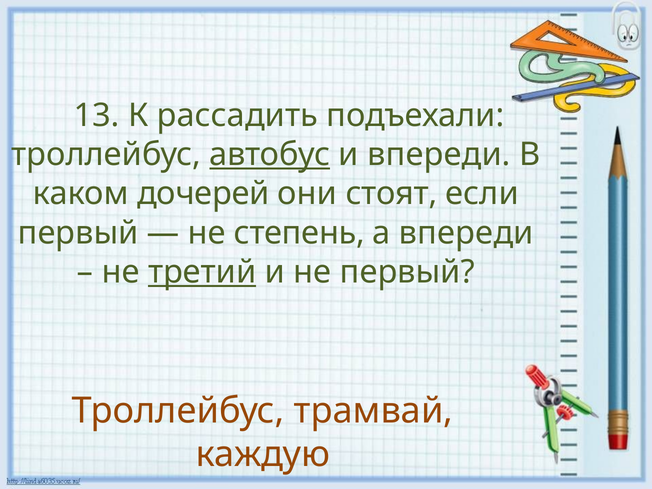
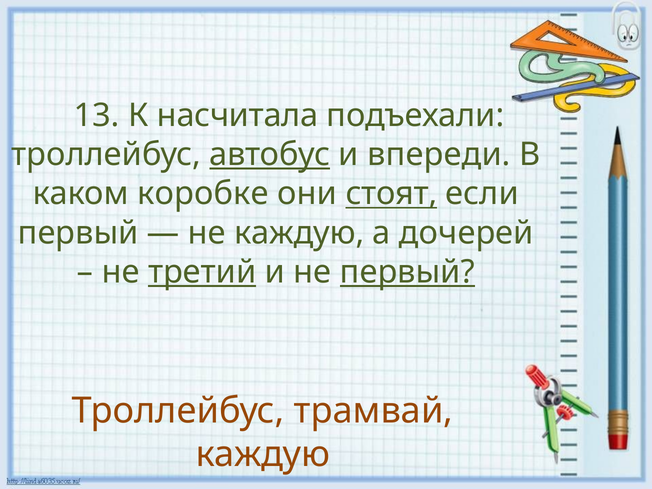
рассадить: рассадить -> насчитала
дочерей: дочерей -> коробке
стоят underline: none -> present
не степень: степень -> каждую
а впереди: впереди -> дочерей
первый at (407, 272) underline: none -> present
